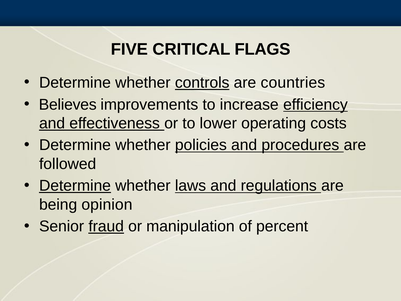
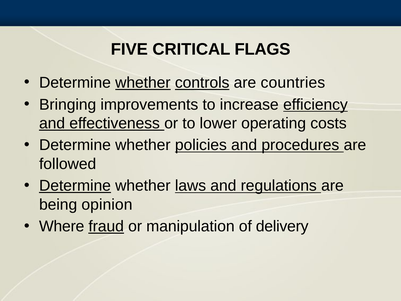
whether at (143, 83) underline: none -> present
Believes: Believes -> Bringing
Senior: Senior -> Where
percent: percent -> delivery
